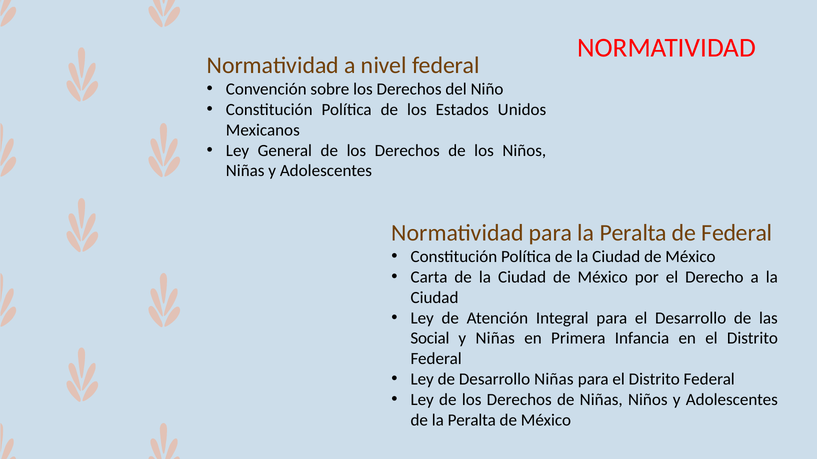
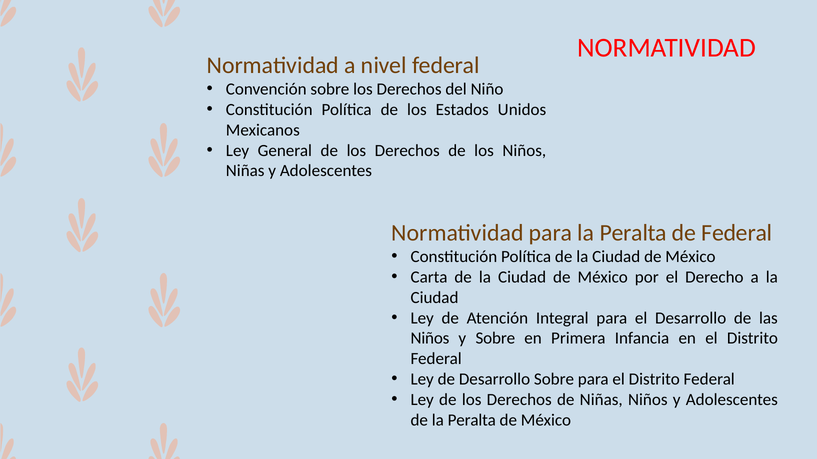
Social at (430, 339): Social -> Niños
y Niñas: Niñas -> Sobre
Desarrollo Niñas: Niñas -> Sobre
